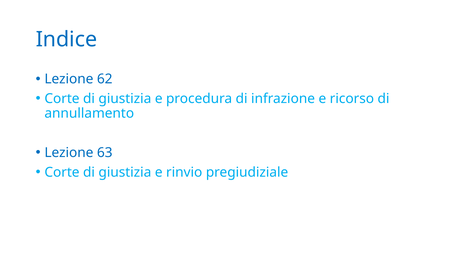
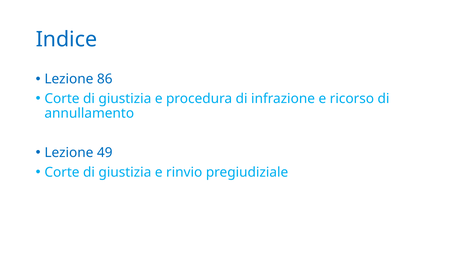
62: 62 -> 86
63: 63 -> 49
